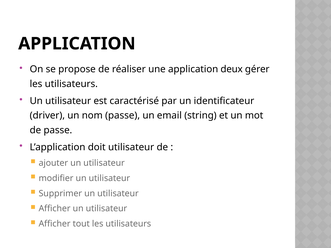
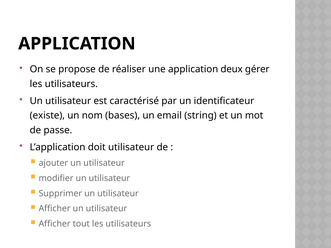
driver: driver -> existe
nom passe: passe -> bases
